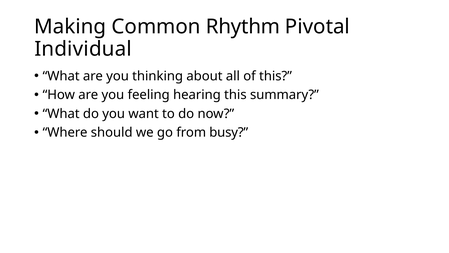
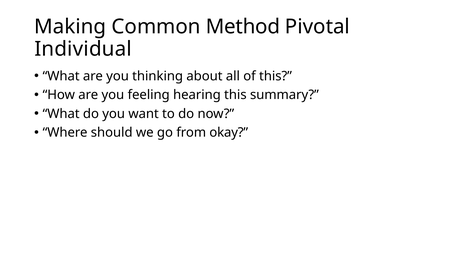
Rhythm: Rhythm -> Method
busy: busy -> okay
